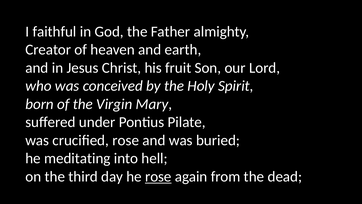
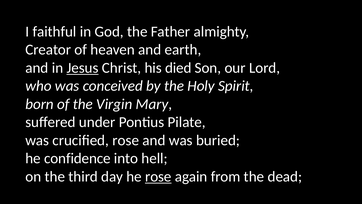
Jesus underline: none -> present
fruit: fruit -> died
meditating: meditating -> confidence
